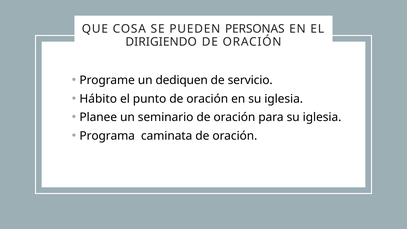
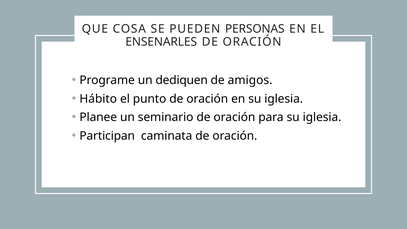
DIRIGIENDO: DIRIGIENDO -> ENSENARLES
servicio: servicio -> amigos
Programa: Programa -> Participan
